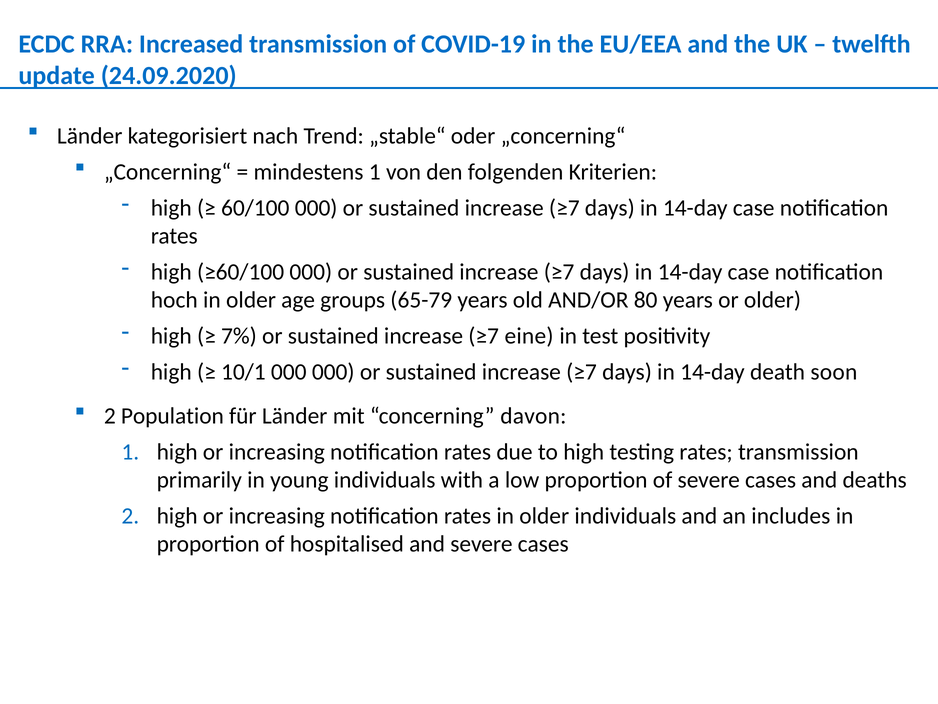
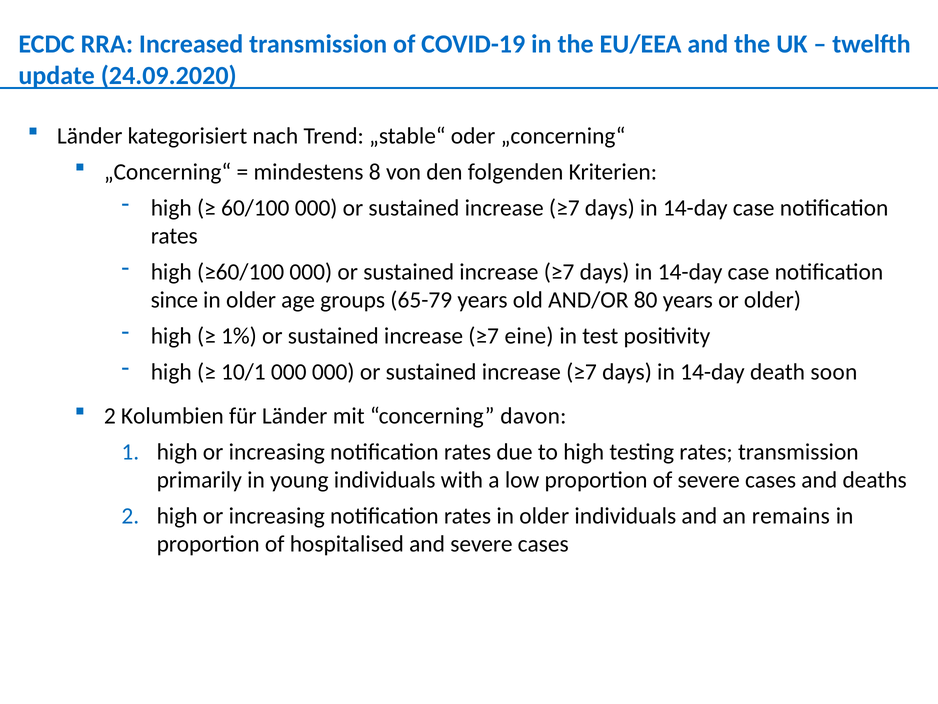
mindestens 1: 1 -> 8
hoch: hoch -> since
7%: 7% -> 1%
Population: Population -> Kolumbien
includes: includes -> remains
